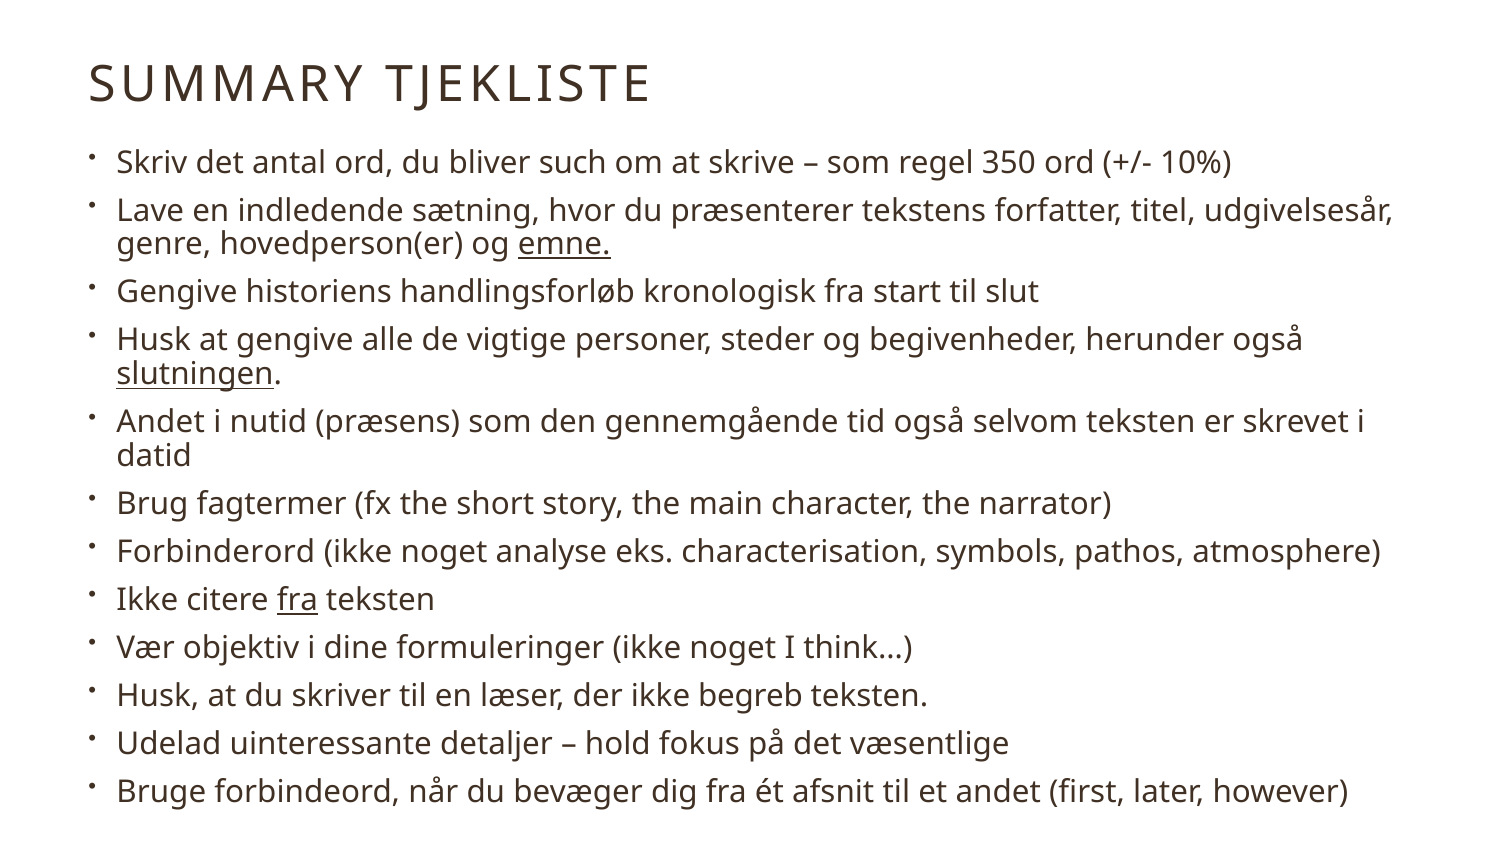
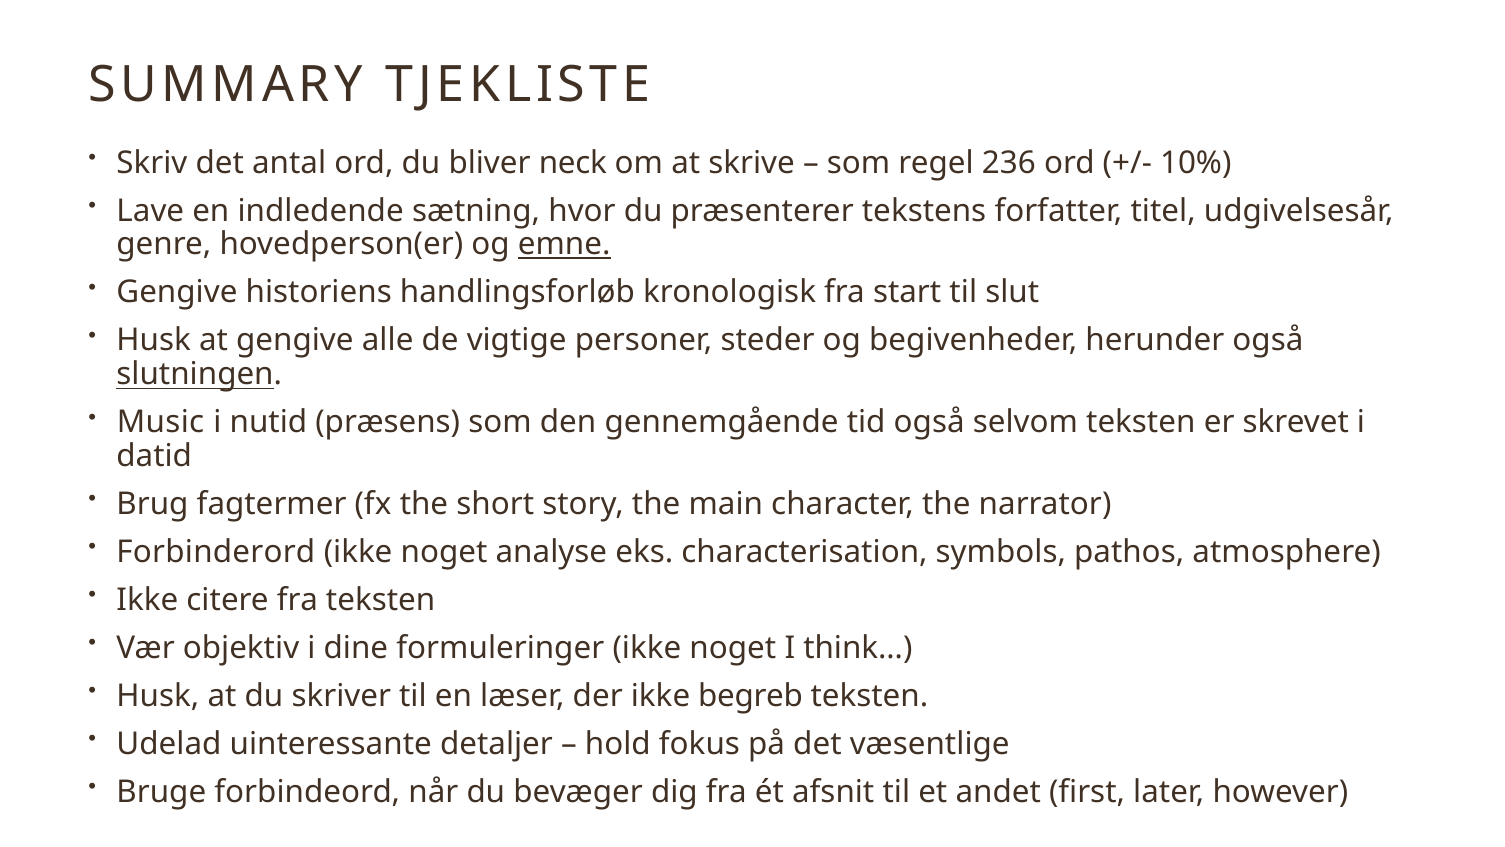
such: such -> neck
350: 350 -> 236
Andet at (161, 422): Andet -> Music
fra at (297, 600) underline: present -> none
